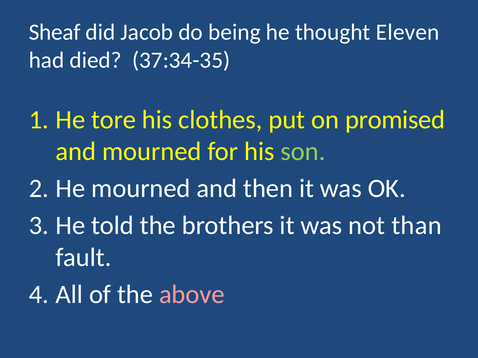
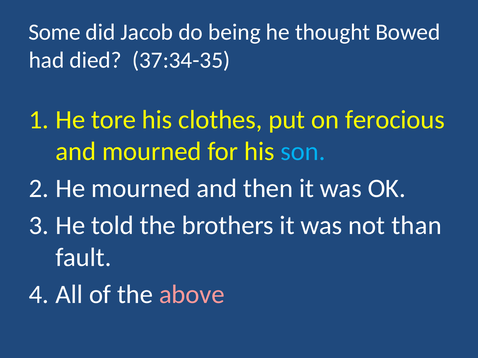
Sheaf: Sheaf -> Some
Eleven: Eleven -> Bowed
promised: promised -> ferocious
son colour: light green -> light blue
